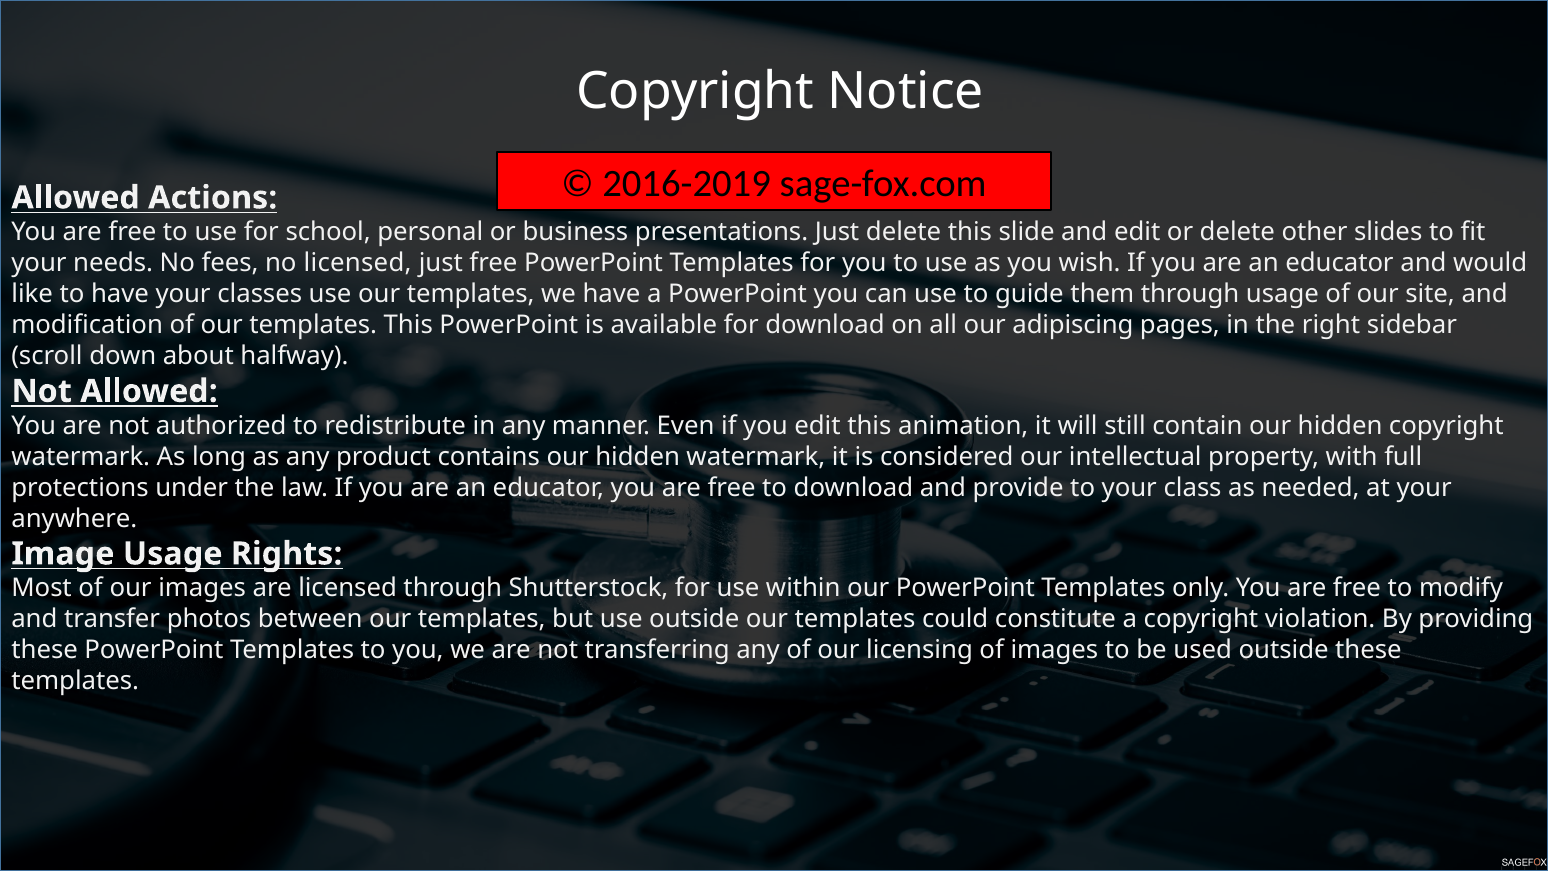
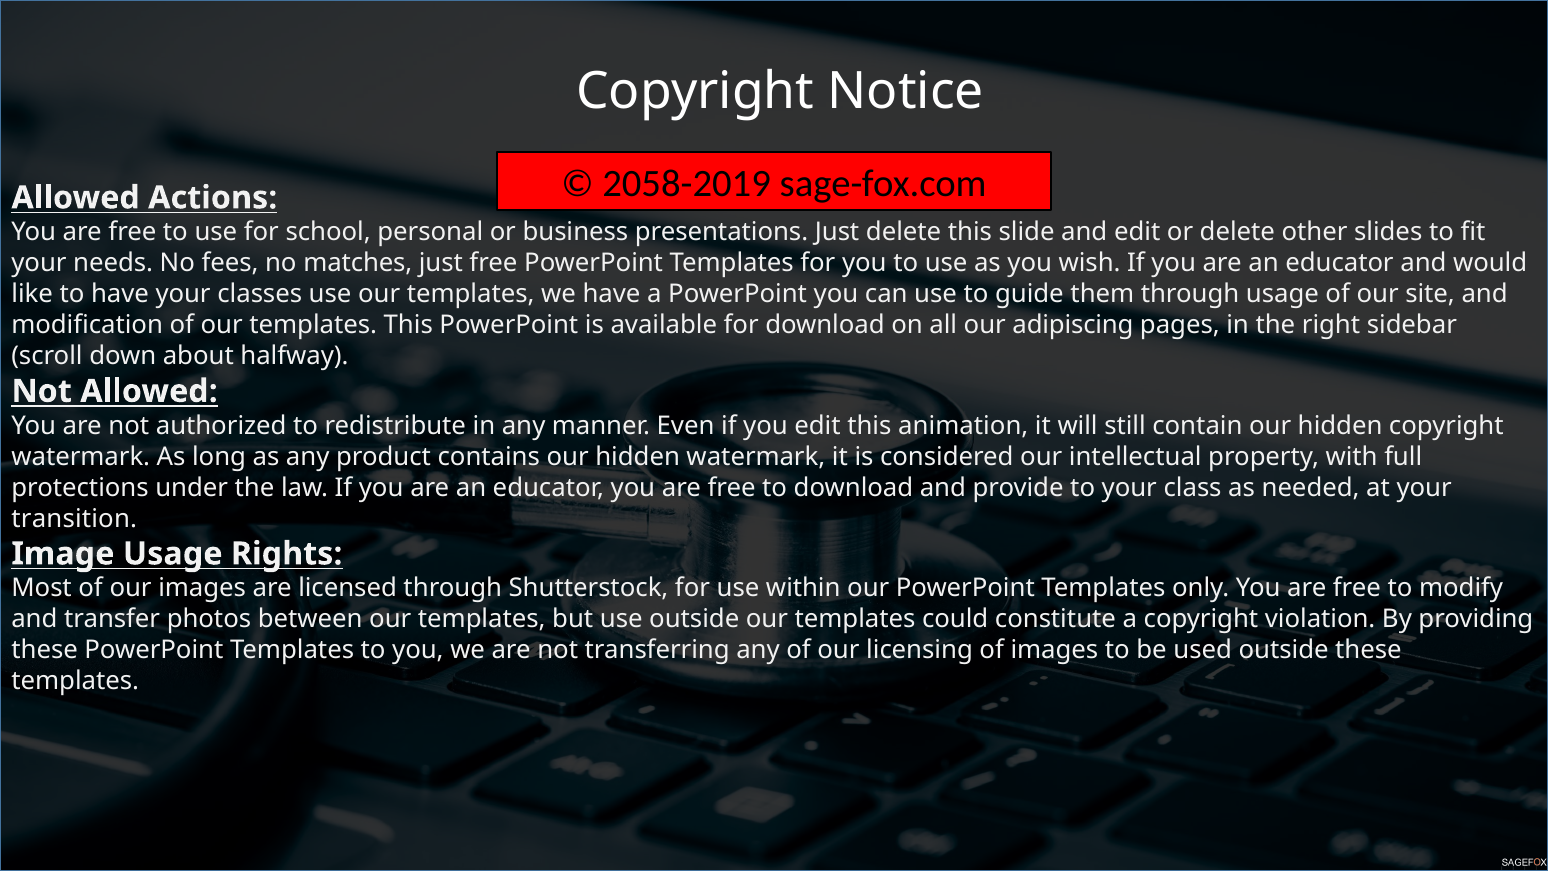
2016-2019: 2016-2019 -> 2058-2019
no licensed: licensed -> matches
anywhere: anywhere -> transition
